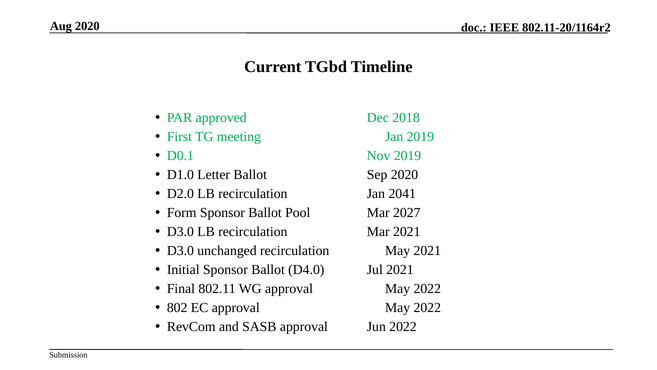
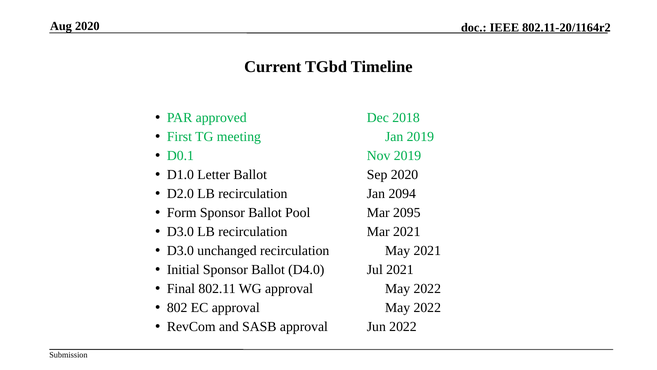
2041: 2041 -> 2094
2027: 2027 -> 2095
